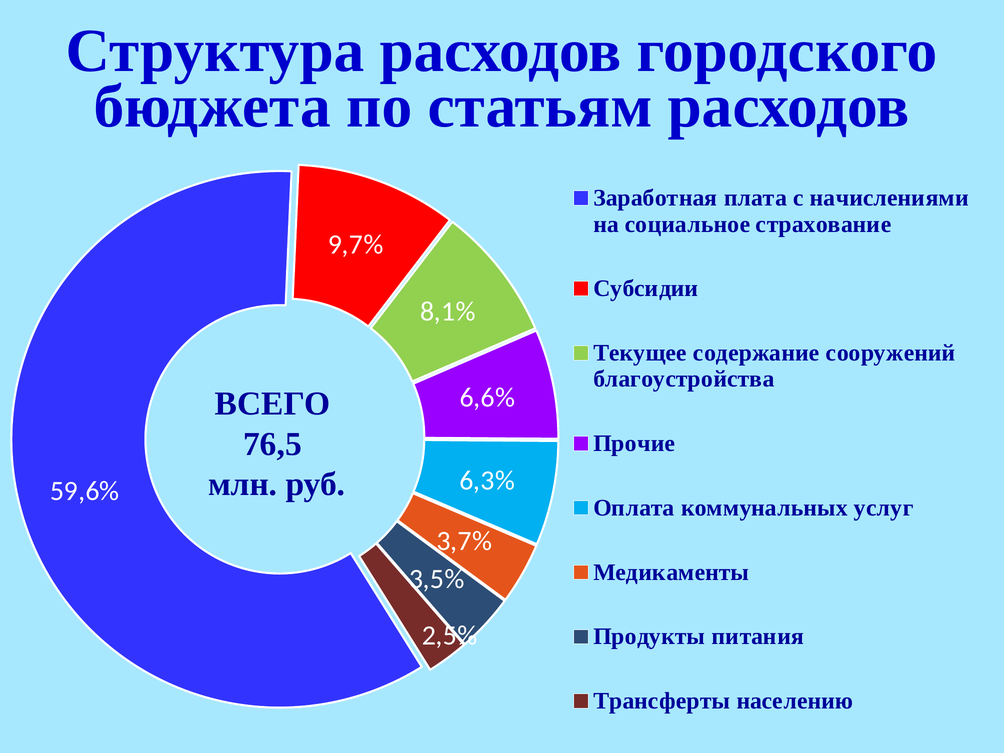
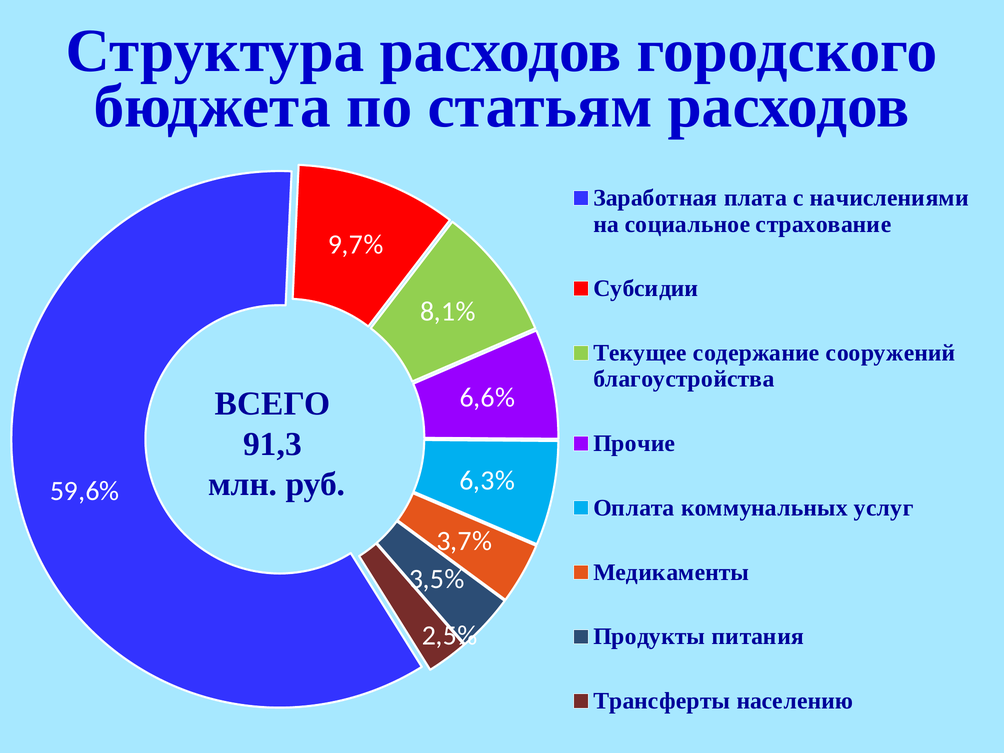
76,5: 76,5 -> 91,3
